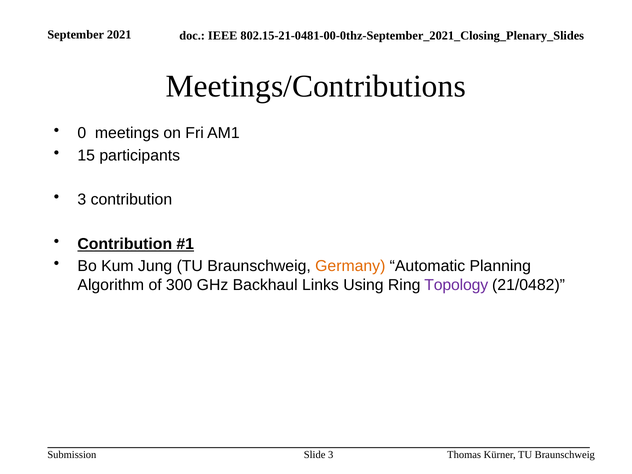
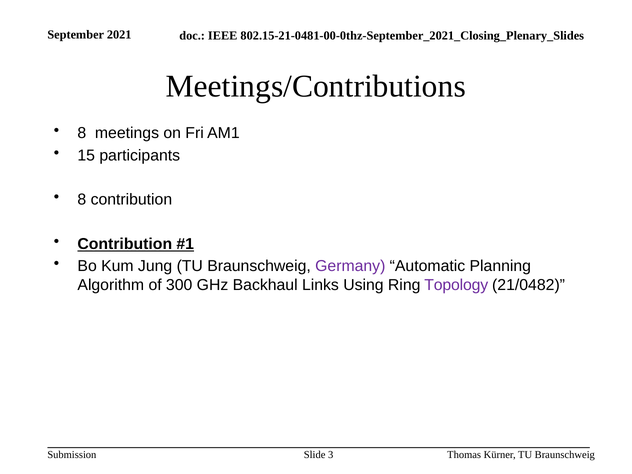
0 at (82, 133): 0 -> 8
3 at (82, 200): 3 -> 8
Germany colour: orange -> purple
